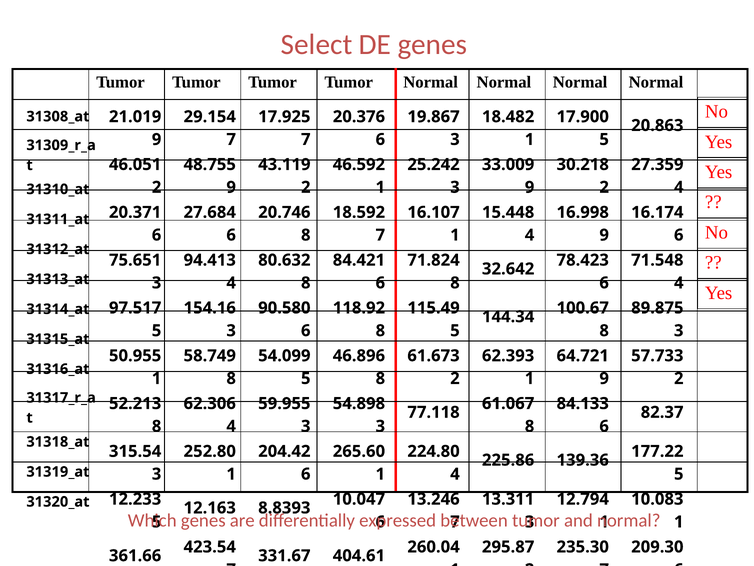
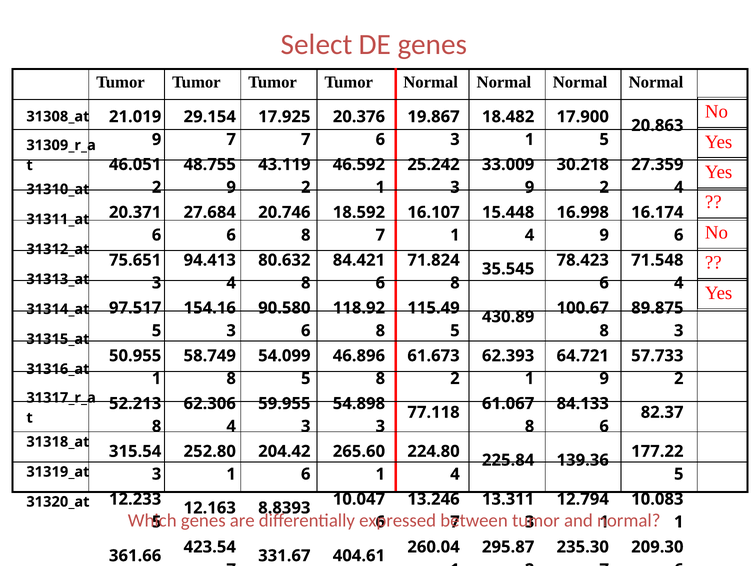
32.642: 32.642 -> 35.545
144.34: 144.34 -> 430.89
225.86: 225.86 -> 225.84
